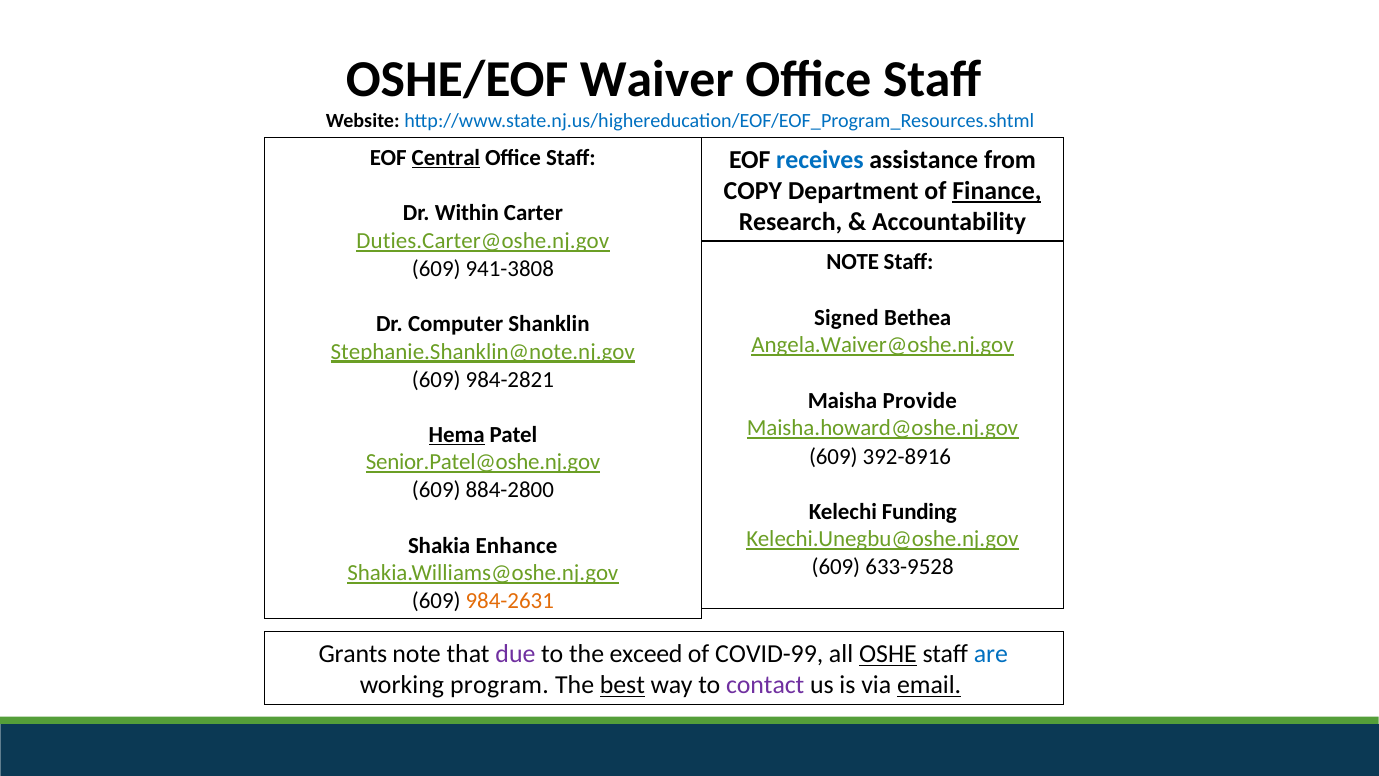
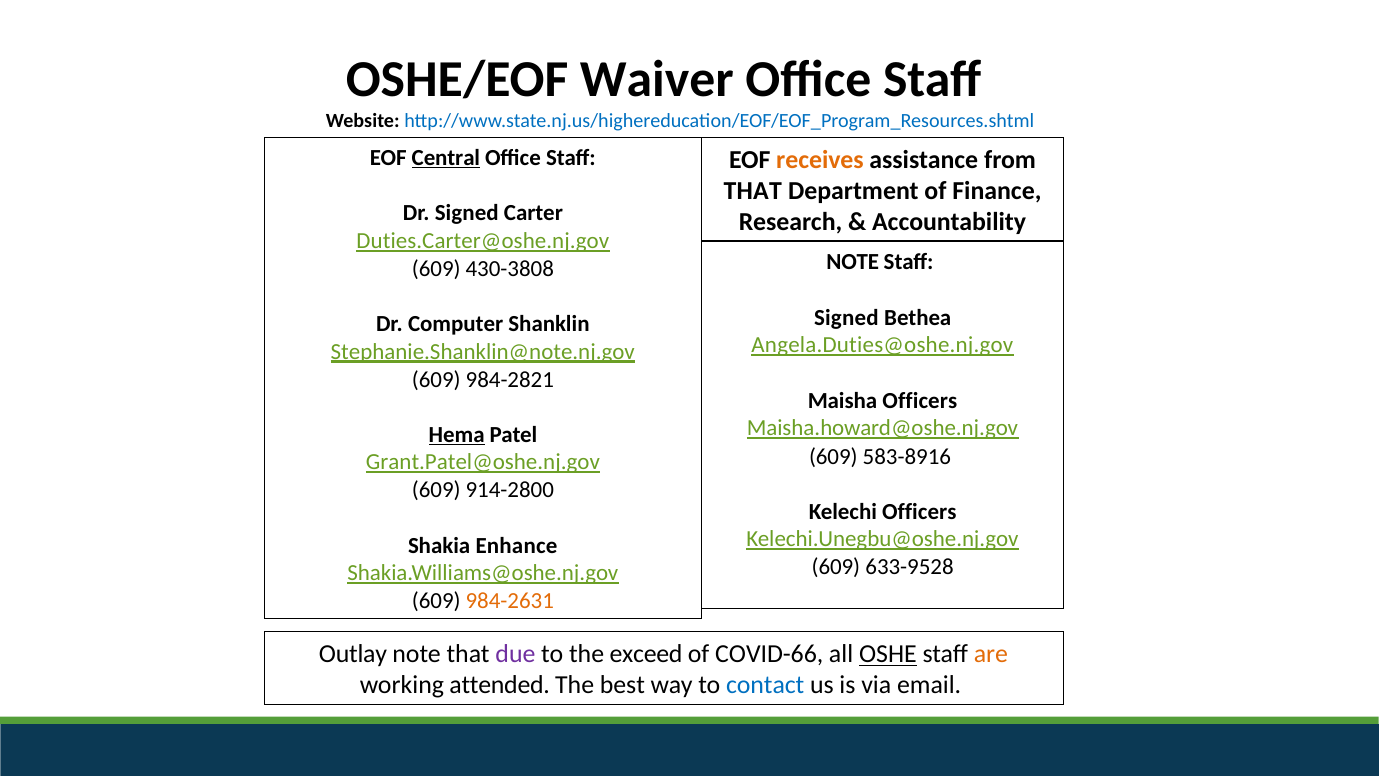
receives colour: blue -> orange
COPY at (753, 191): COPY -> THAT
Finance underline: present -> none
Dr Within: Within -> Signed
941-3808: 941-3808 -> 430-3808
Angela.Waiver@oshe.nj.gov: Angela.Waiver@oshe.nj.gov -> Angela.Duties@oshe.nj.gov
Maisha Provide: Provide -> Officers
392-8916: 392-8916 -> 583-8916
Senior.Patel@oshe.nj.gov: Senior.Patel@oshe.nj.gov -> Grant.Patel@oshe.nj.gov
884-2800: 884-2800 -> 914-2800
Kelechi Funding: Funding -> Officers
Grants: Grants -> Outlay
COVID-99: COVID-99 -> COVID-66
are colour: blue -> orange
program: program -> attended
best underline: present -> none
contact colour: purple -> blue
email underline: present -> none
